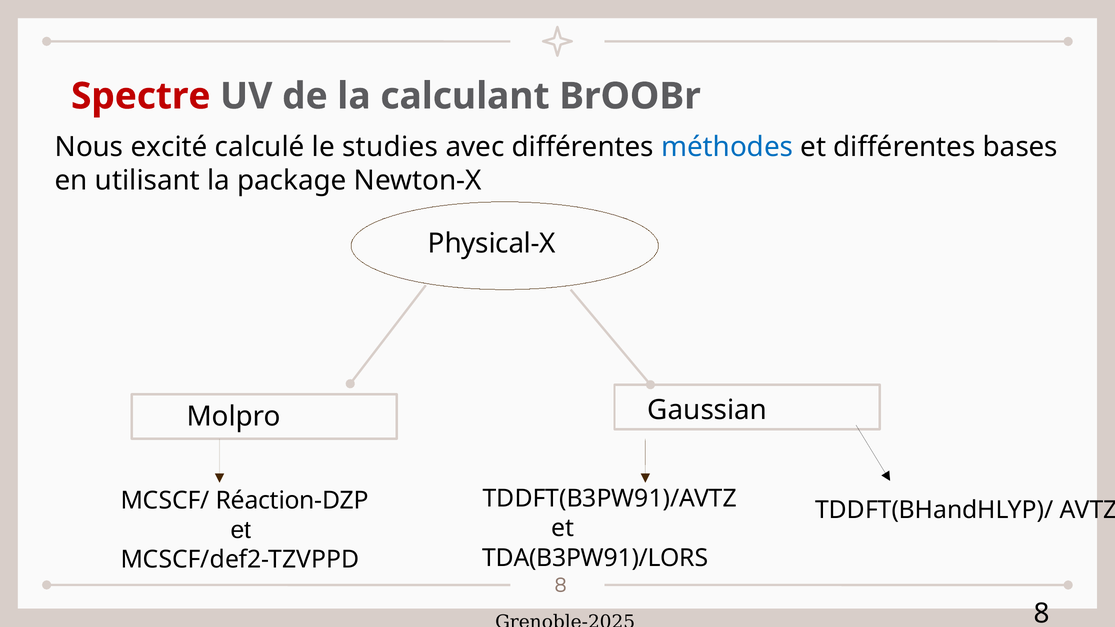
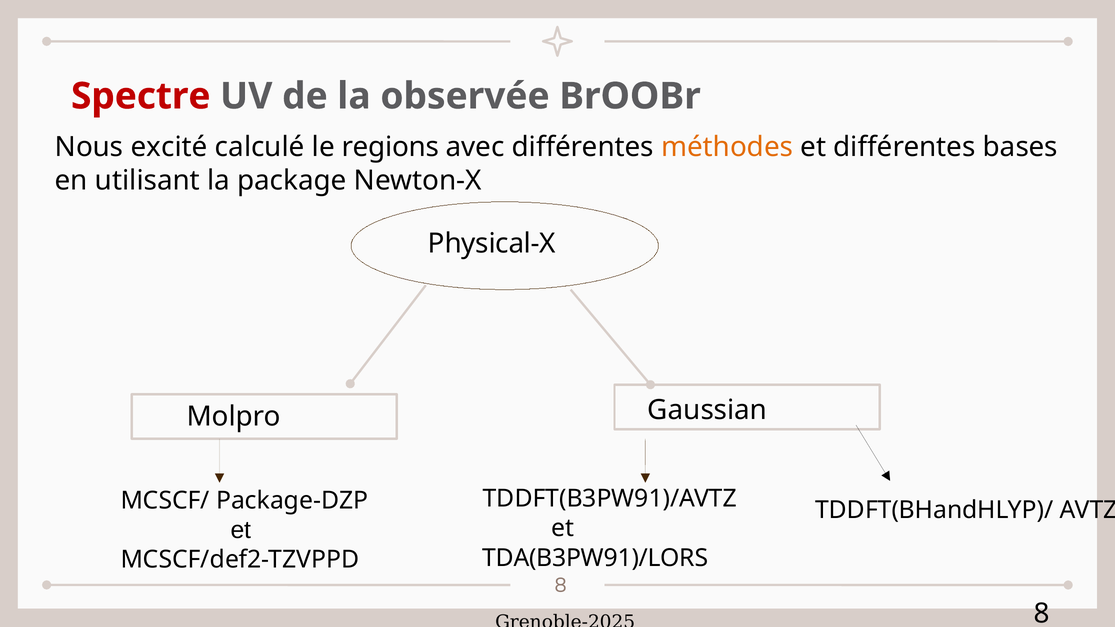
calculant: calculant -> observée
studies: studies -> regions
méthodes colour: blue -> orange
Réaction-DZP: Réaction-DZP -> Package-DZP
